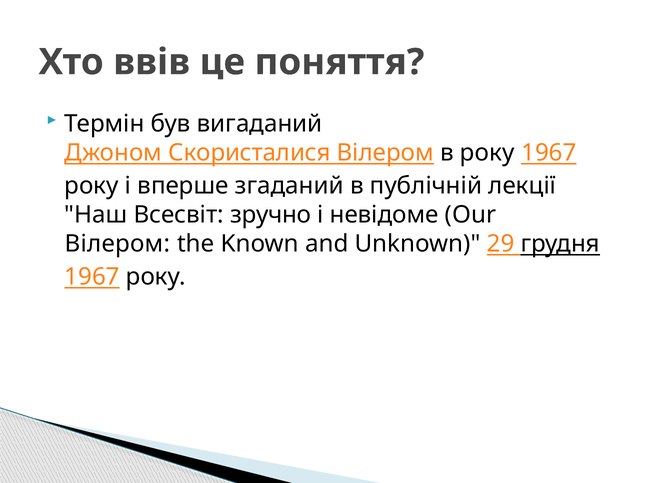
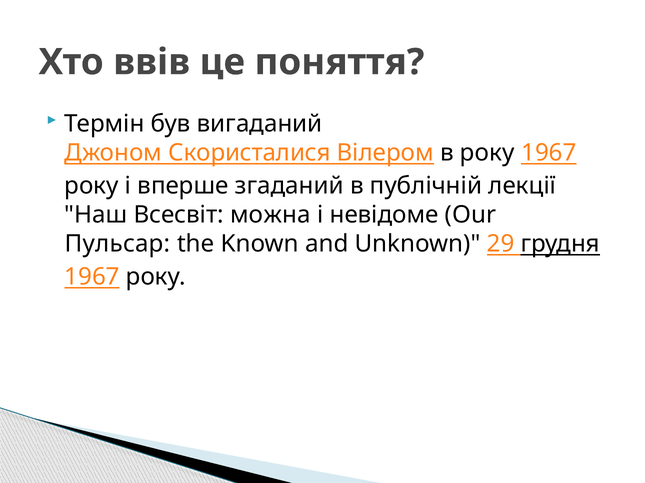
зручно: зручно -> можна
Вілером at (118, 244): Вілером -> Пульсар
